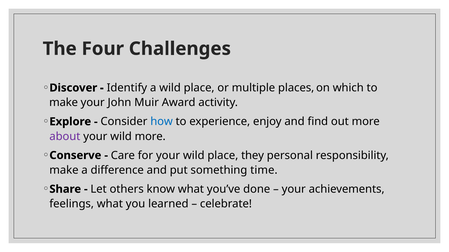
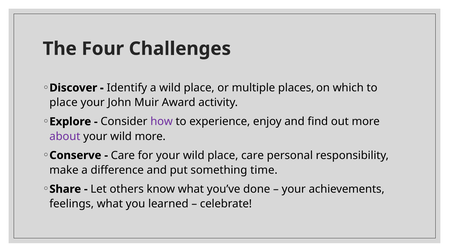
make at (64, 103): make -> place
how colour: blue -> purple
place they: they -> care
